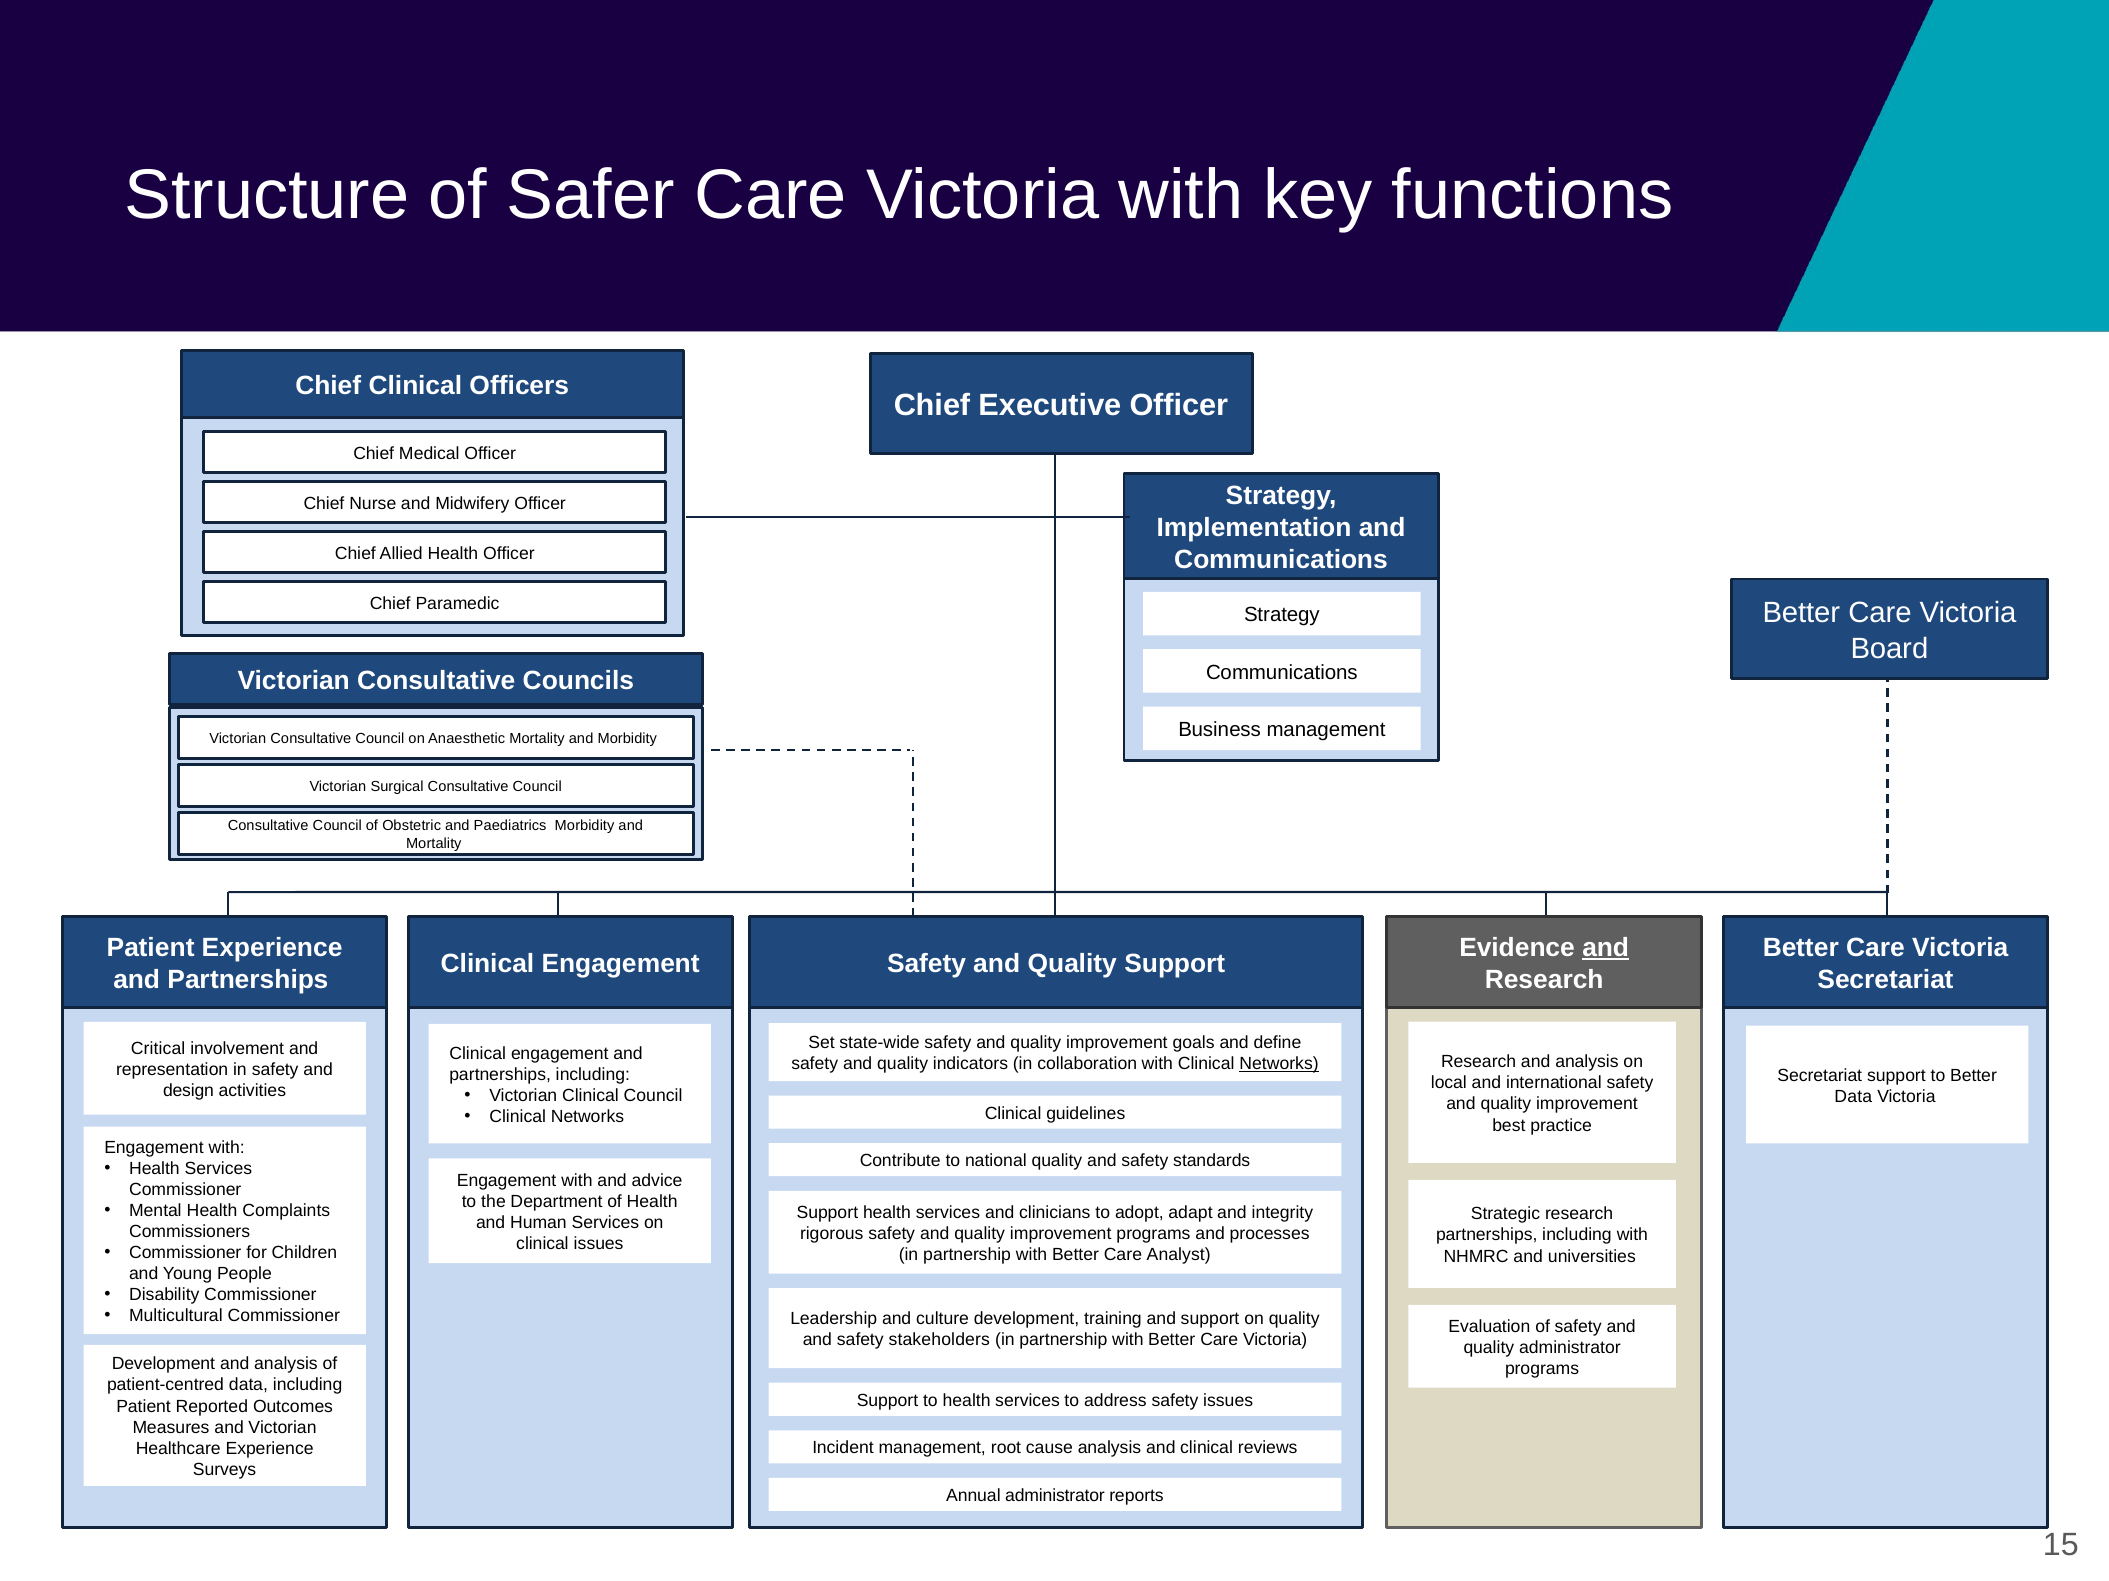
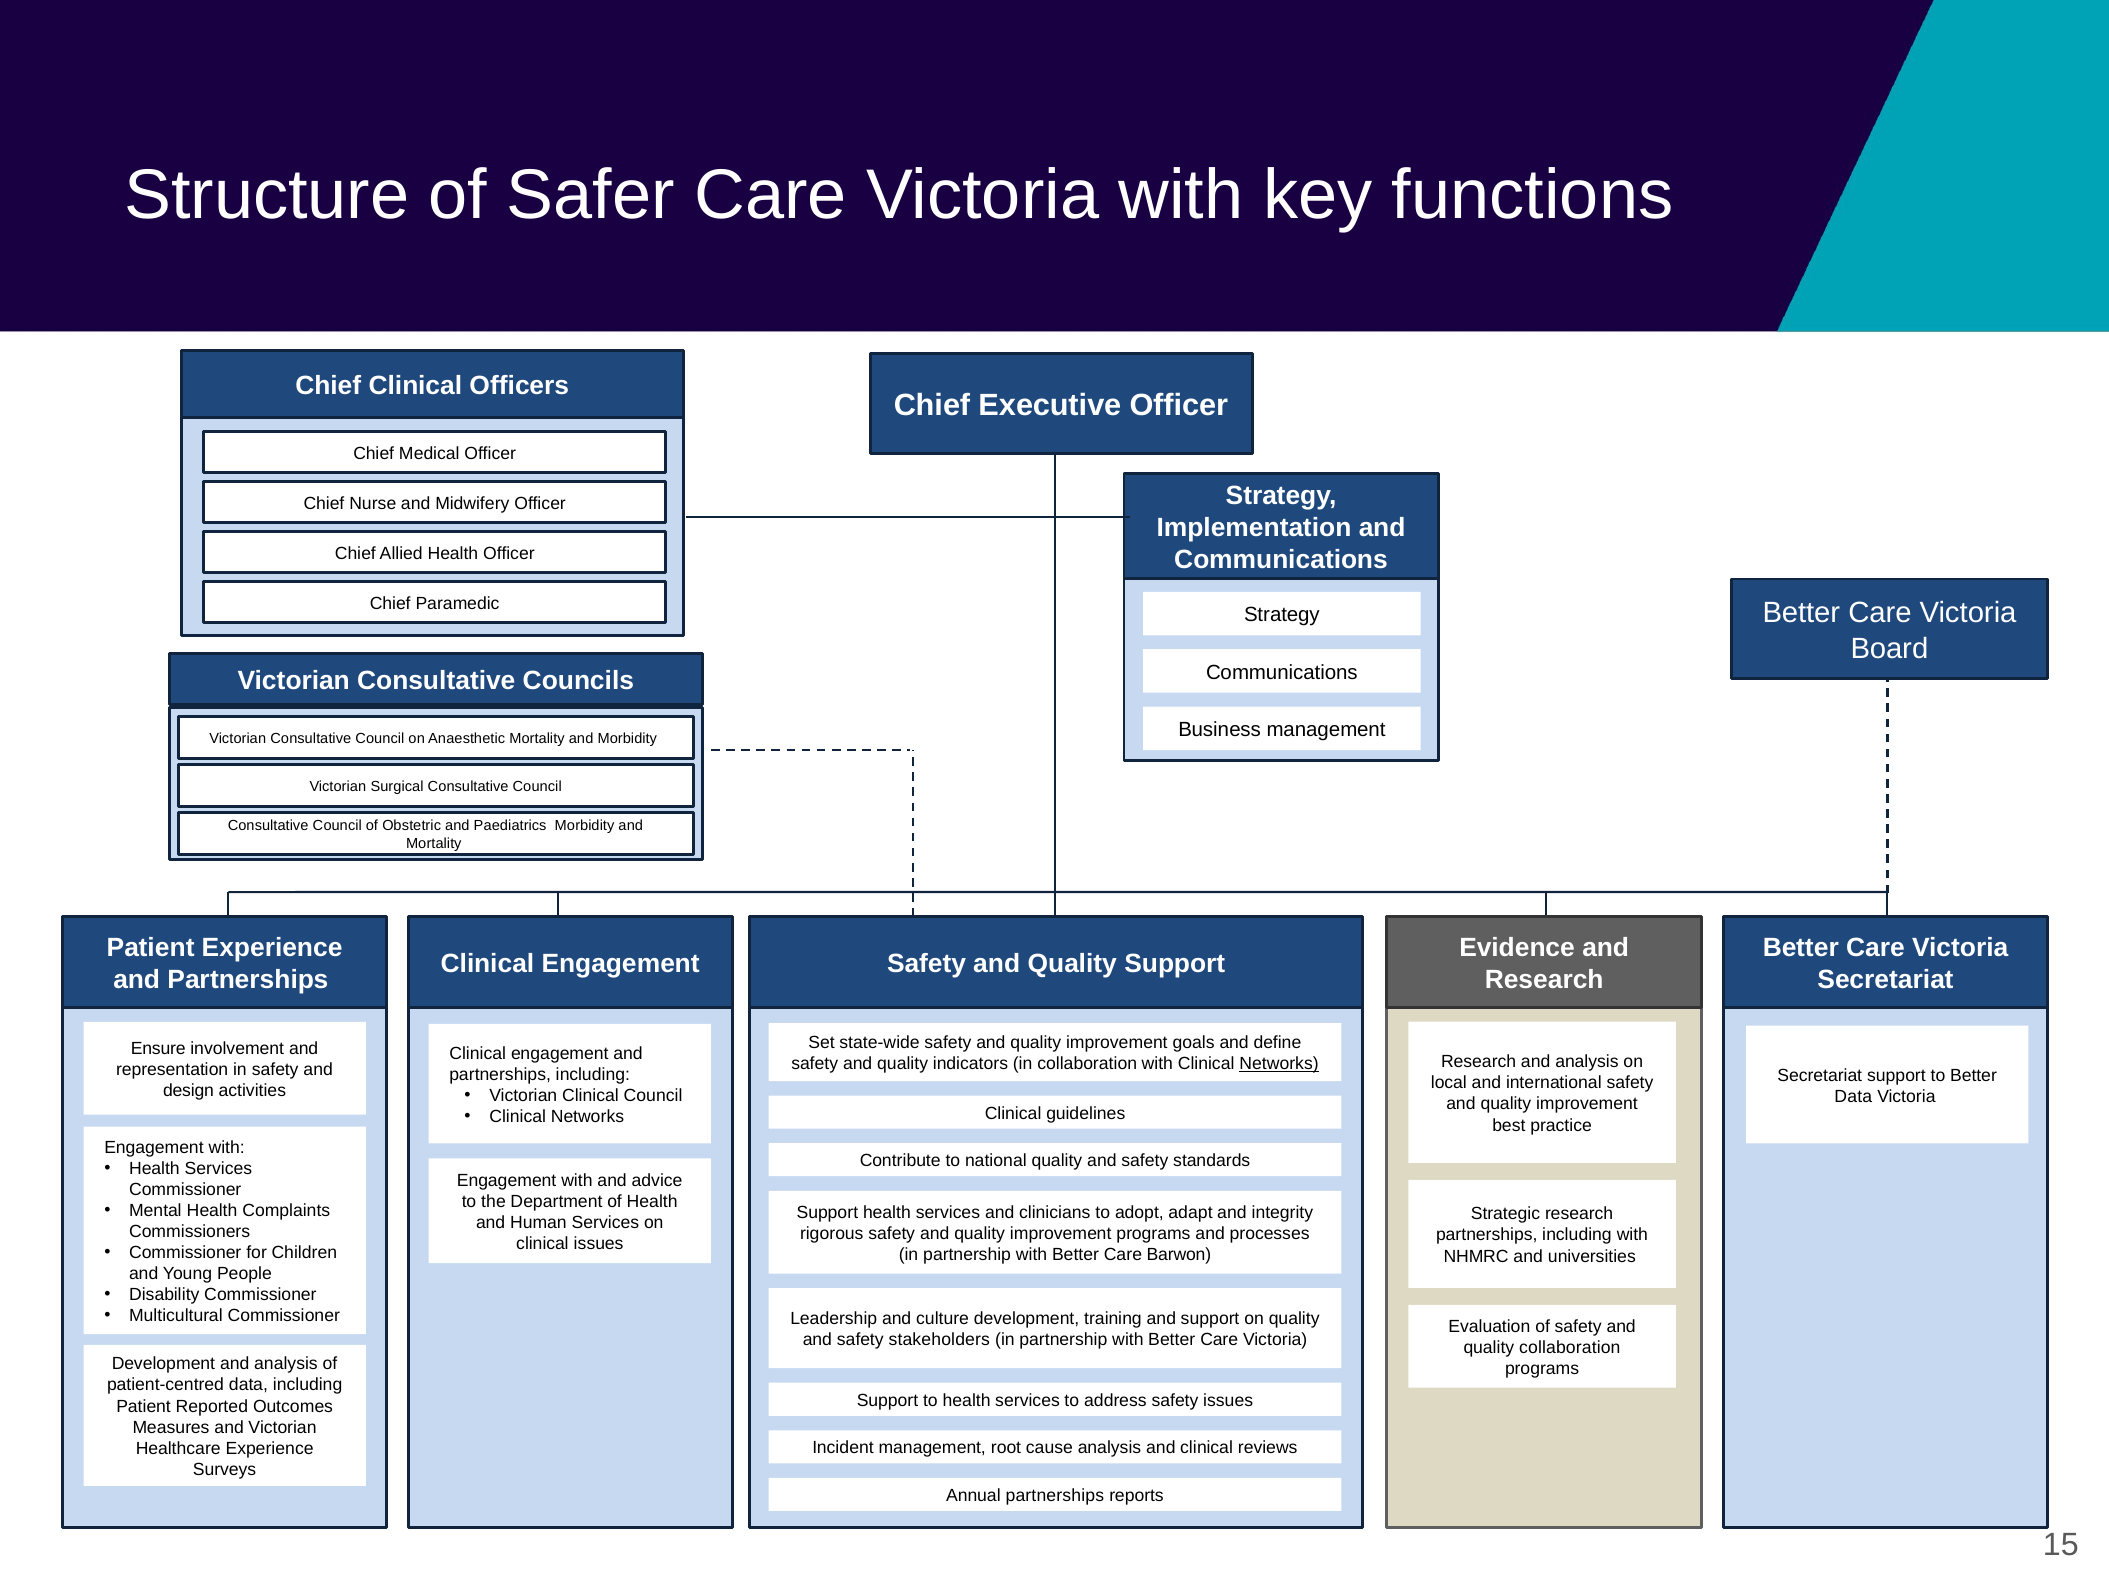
and at (1606, 948) underline: present -> none
Critical: Critical -> Ensure
Analyst: Analyst -> Barwon
quality administrator: administrator -> collaboration
Annual administrator: administrator -> partnerships
